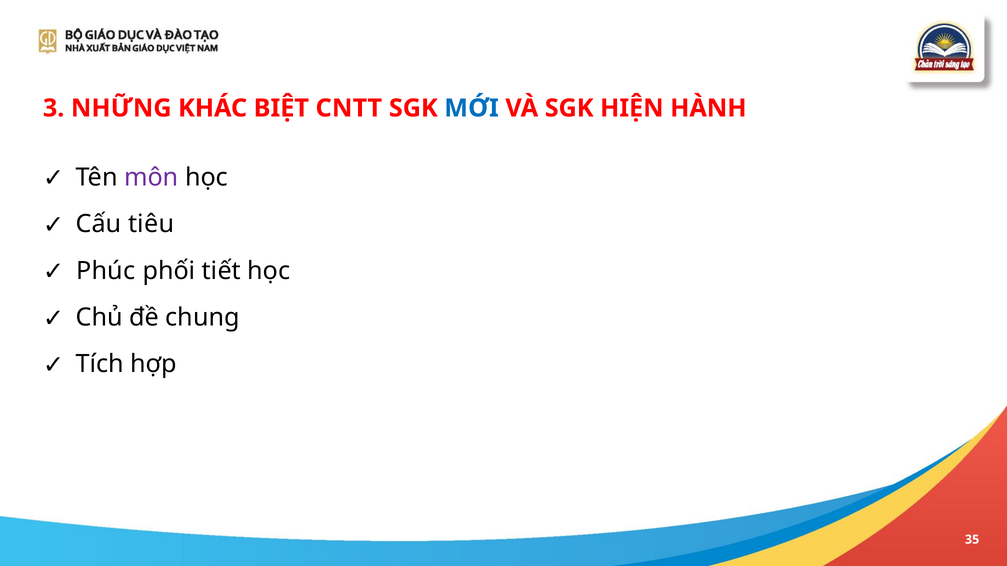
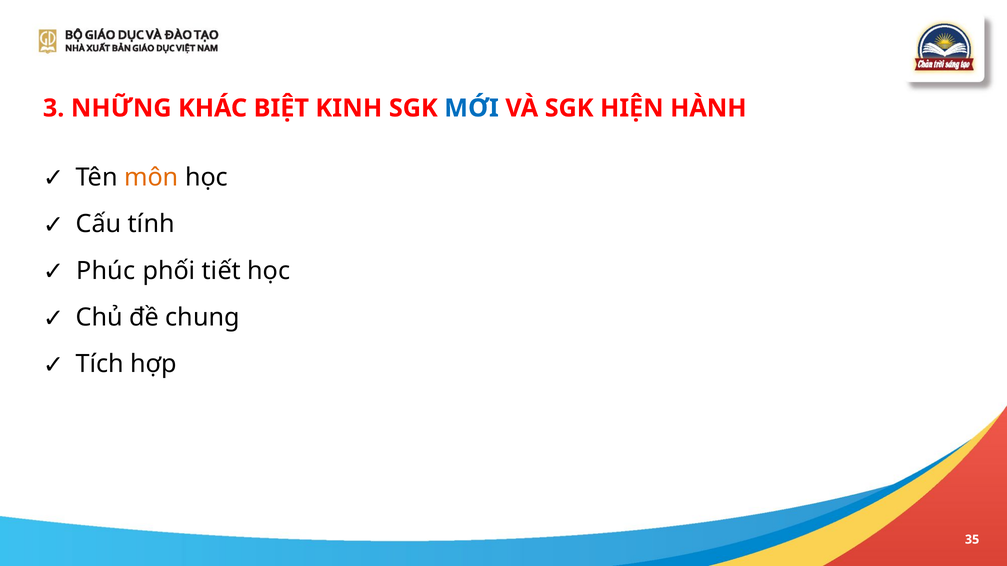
CNTT: CNTT -> KINH
môn colour: purple -> orange
tiêu: tiêu -> tính
